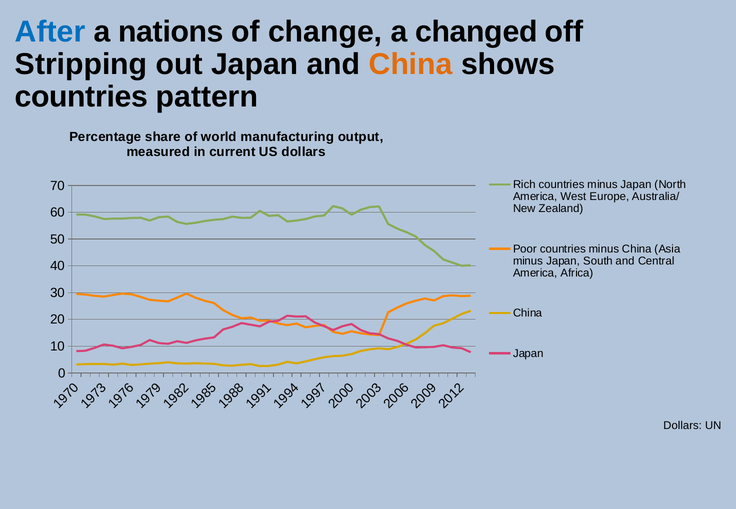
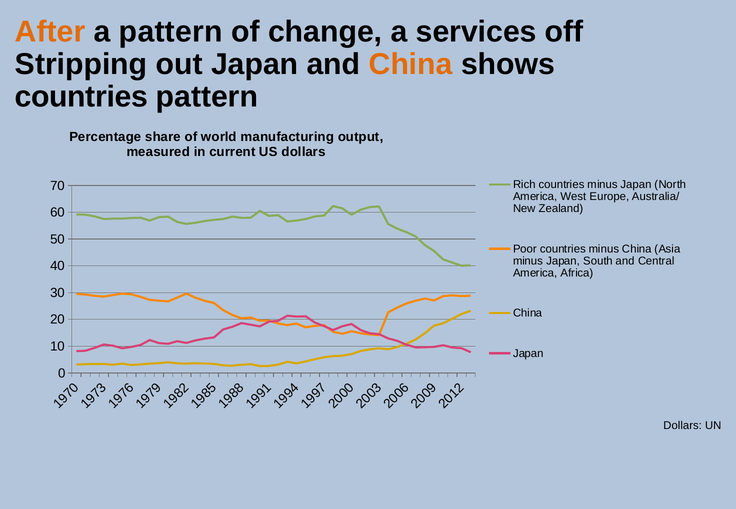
After colour: blue -> orange
a nations: nations -> pattern
changed: changed -> services
